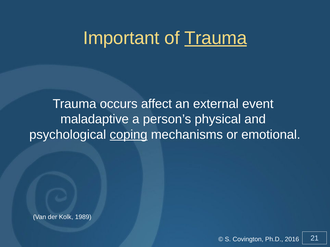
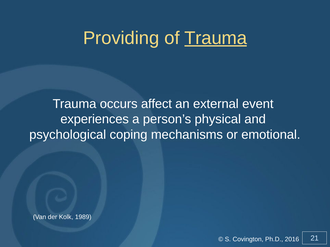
Important: Important -> Providing
maladaptive: maladaptive -> experiences
coping underline: present -> none
